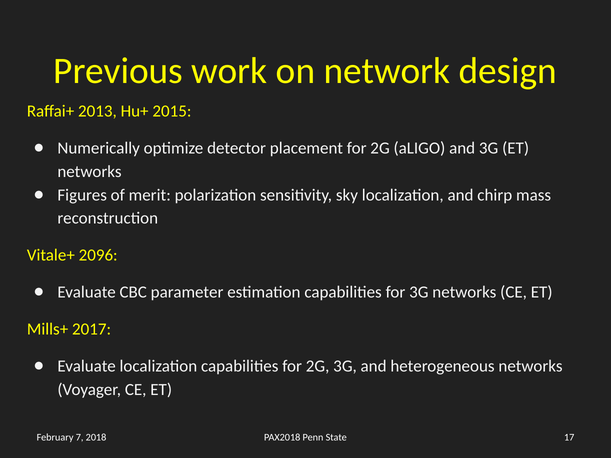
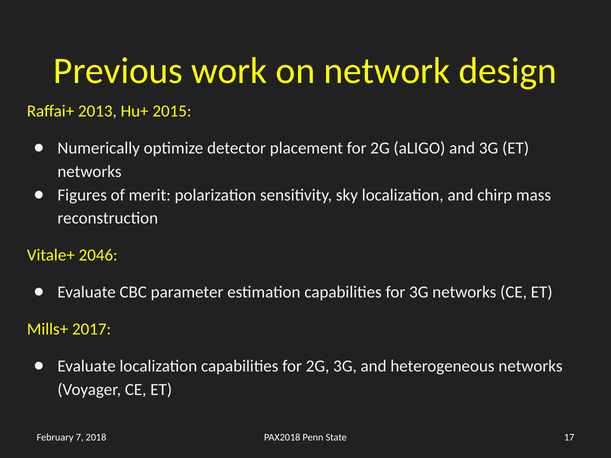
2096: 2096 -> 2046
